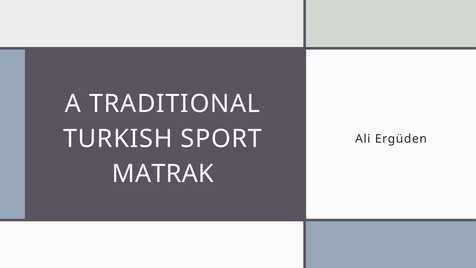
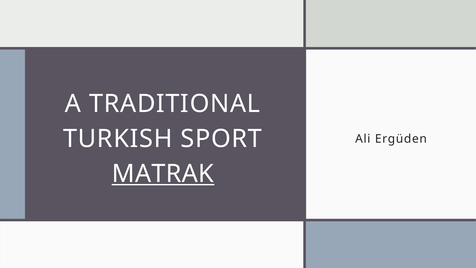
MATRAK underline: none -> present
